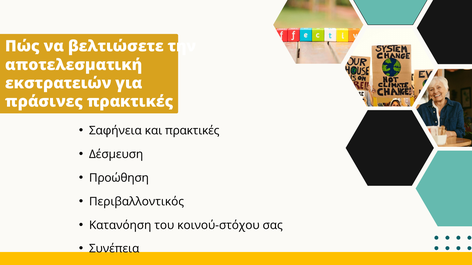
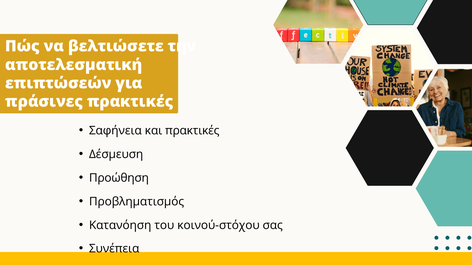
εκστρατειών: εκστρατειών -> επιπτώσεών
Περιβαλλοντικός: Περιβαλλοντικός -> Προβληματισμός
